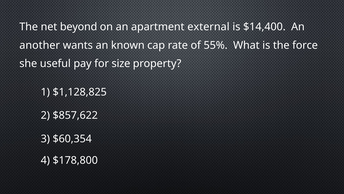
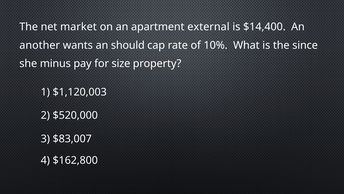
beyond: beyond -> market
known: known -> should
55%: 55% -> 10%
force: force -> since
useful: useful -> minus
$1,128,825: $1,128,825 -> $1,120,003
$857,622: $857,622 -> $520,000
$60,354: $60,354 -> $83,007
$178,800: $178,800 -> $162,800
